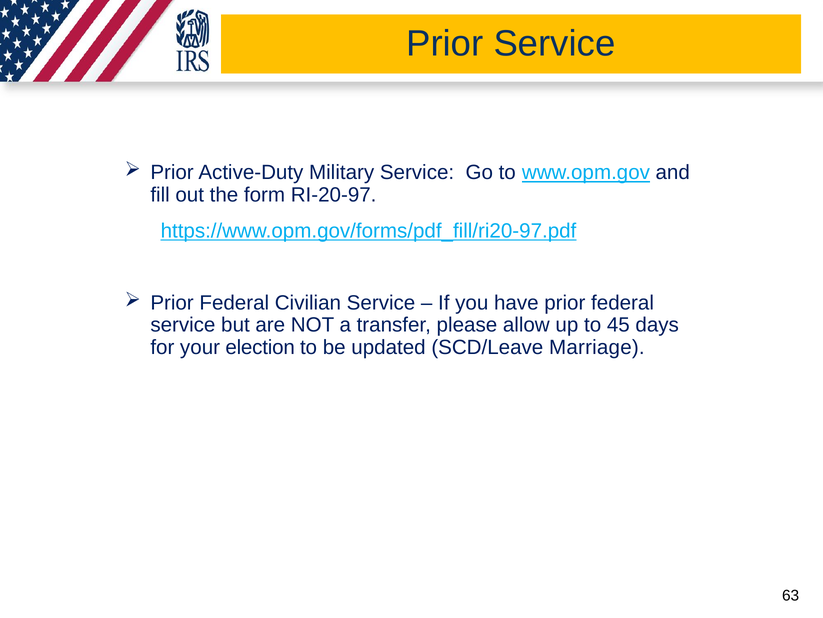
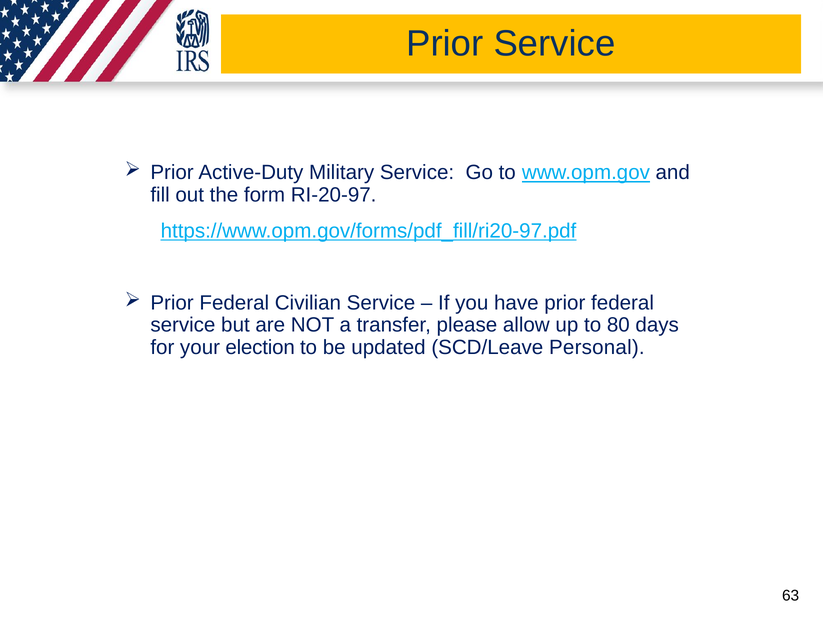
45: 45 -> 80
Marriage: Marriage -> Personal
